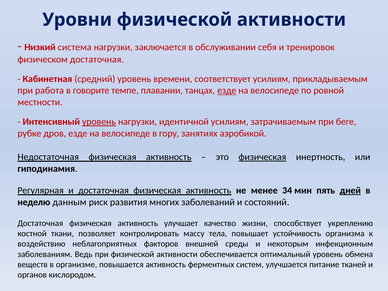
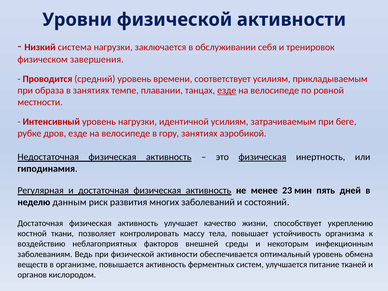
физическом достаточная: достаточная -> завершения
Кабинетная: Кабинетная -> Проводится
работа: работа -> образа
в говорите: говорите -> занятиях
уровень at (99, 122) underline: present -> none
34: 34 -> 23
дней underline: present -> none
